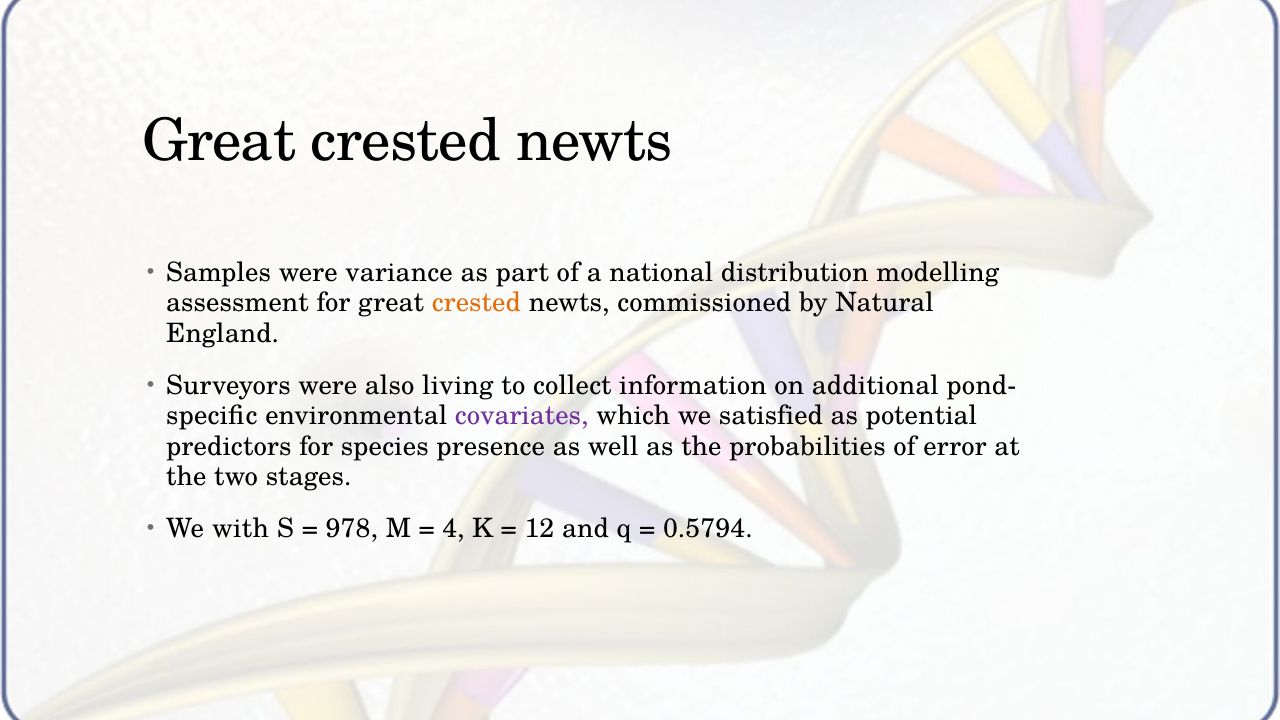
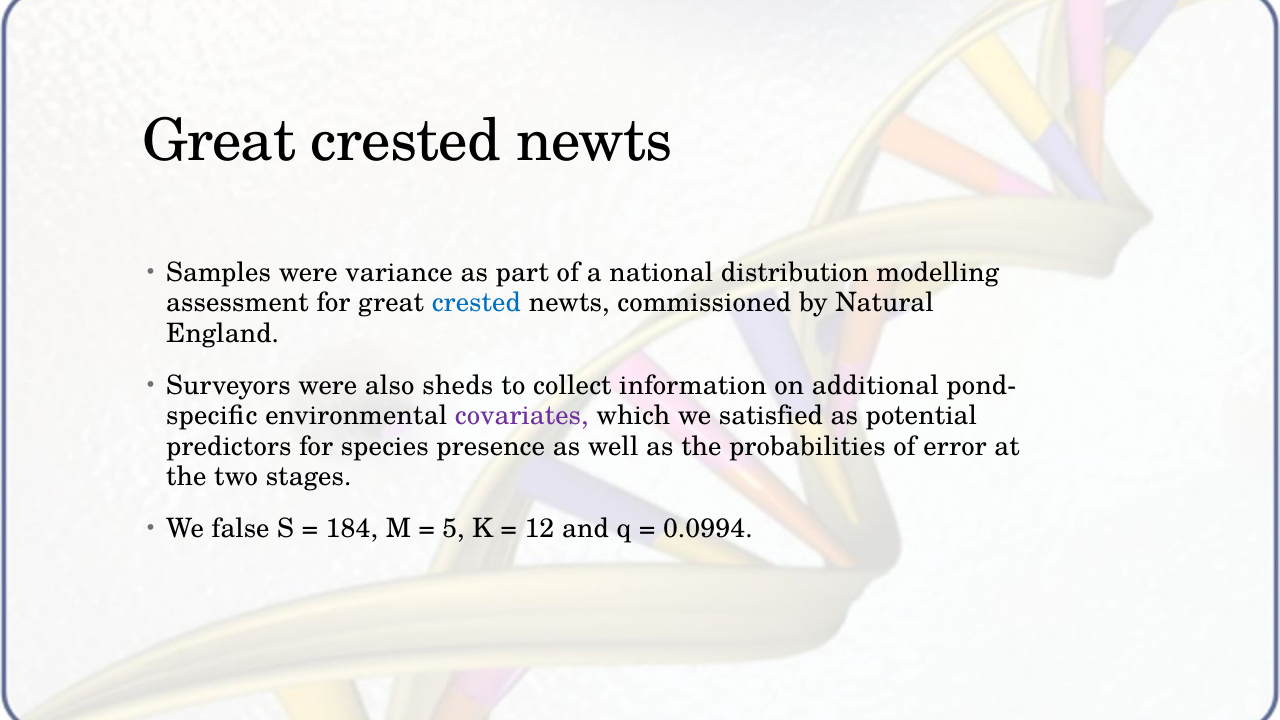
crested at (476, 303) colour: orange -> blue
living: living -> sheds
with: with -> false
978: 978 -> 184
4: 4 -> 5
0.5794: 0.5794 -> 0.0994
